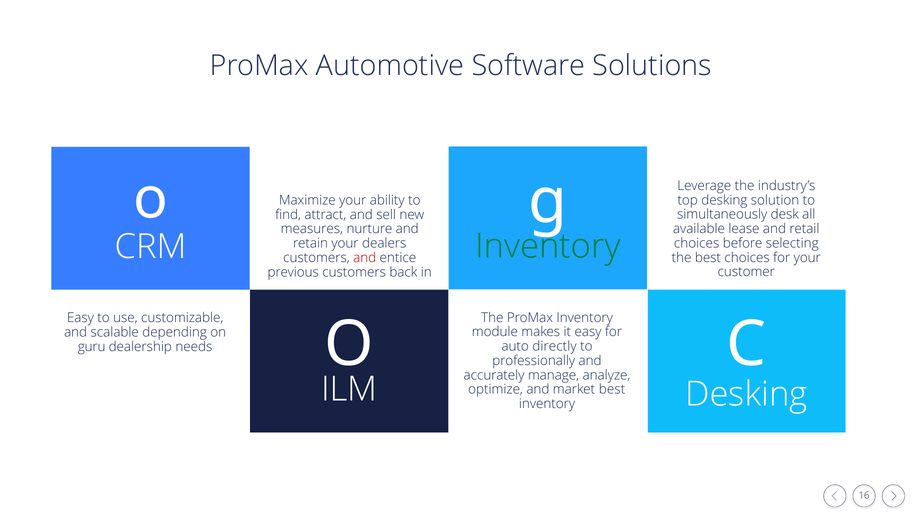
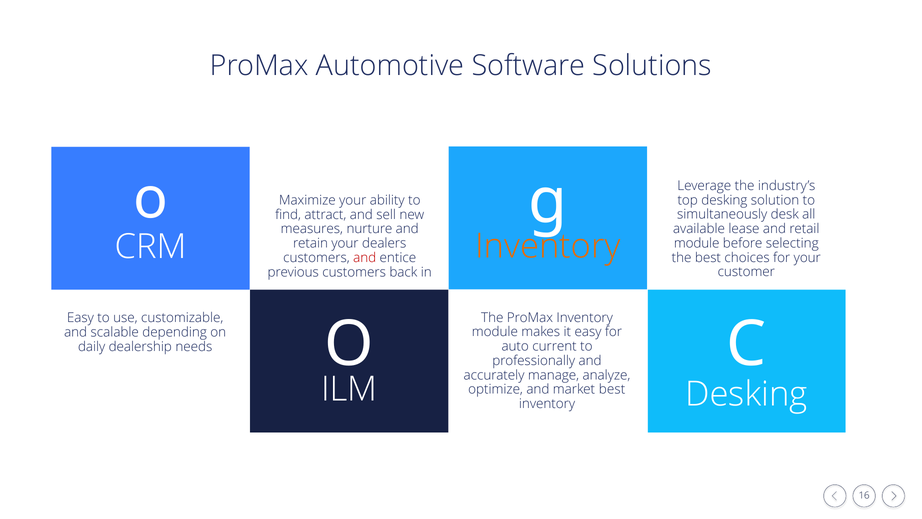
Inventory at (548, 246) colour: green -> orange
choices at (697, 243): choices -> module
directly: directly -> current
guru: guru -> daily
